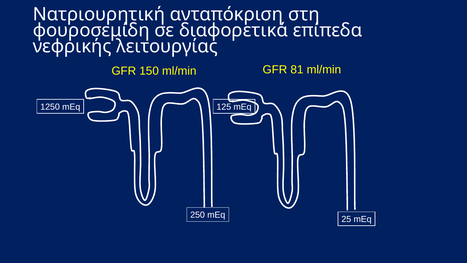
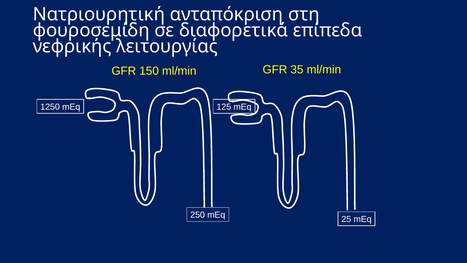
81: 81 -> 35
